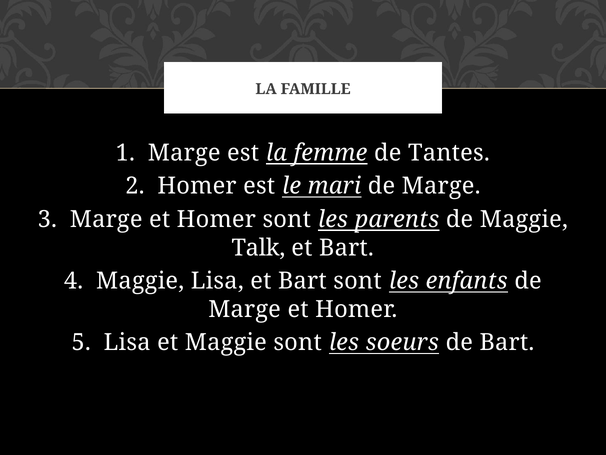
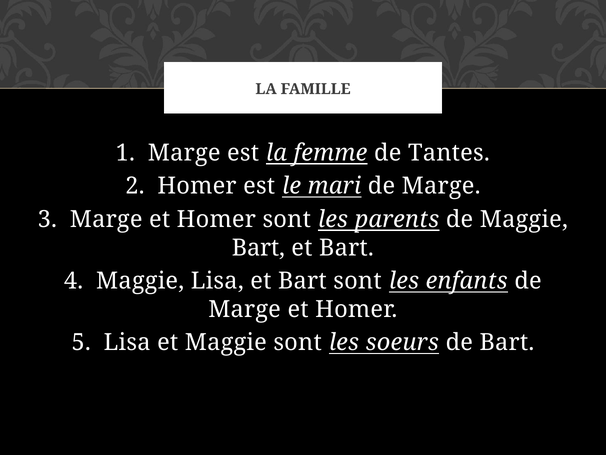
Talk at (258, 247): Talk -> Bart
